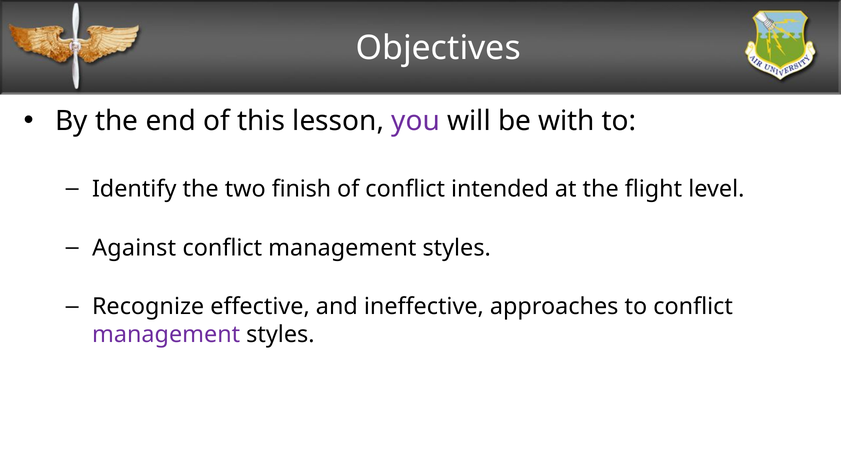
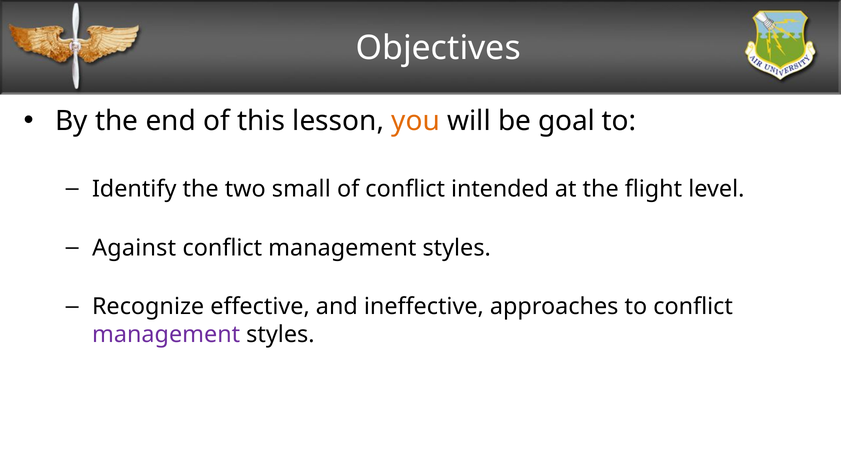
you colour: purple -> orange
with: with -> goal
finish: finish -> small
